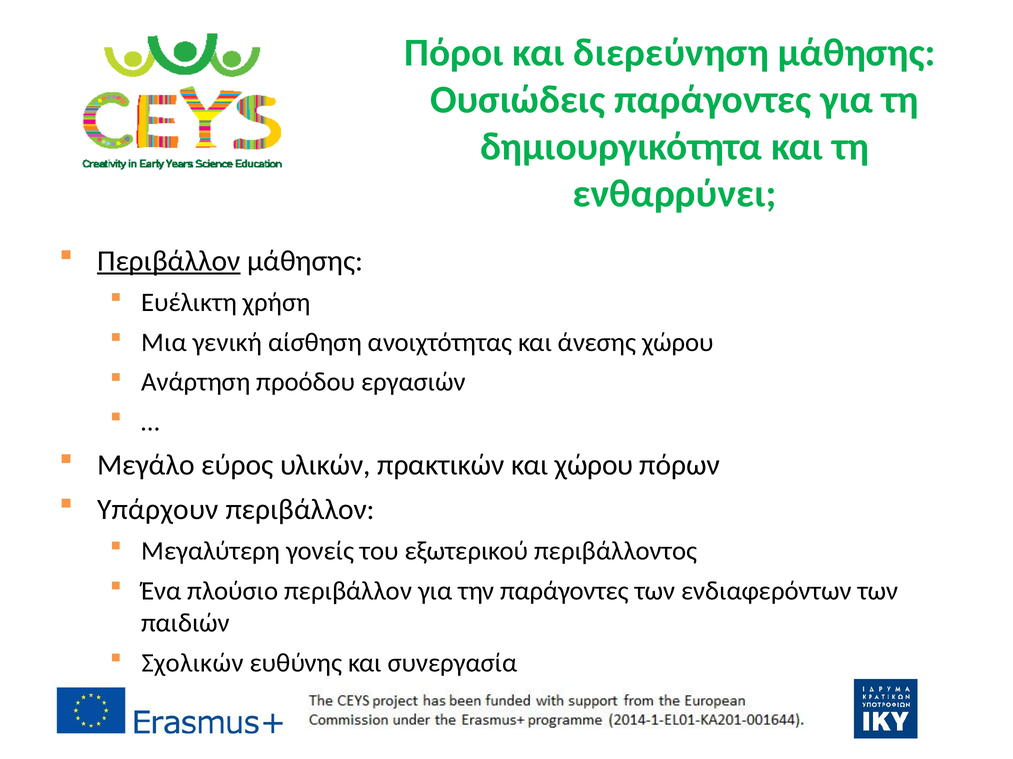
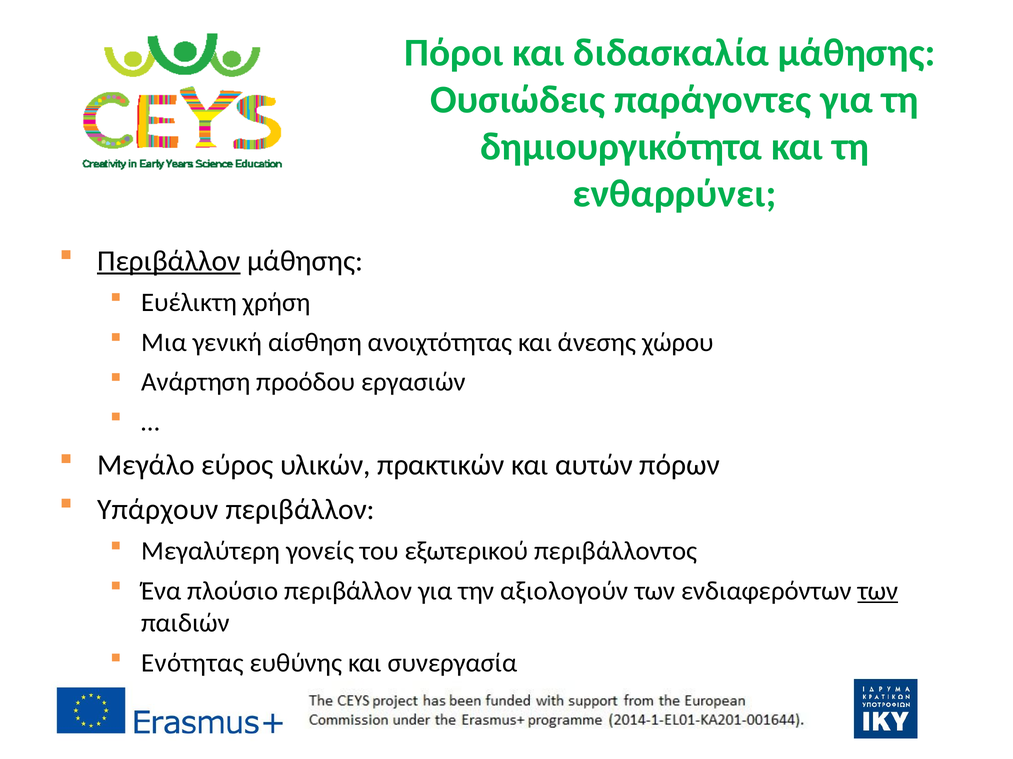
διερεύνηση: διερεύνηση -> διδασκαλία
και χώρου: χώρου -> αυτών
την παράγοντες: παράγοντες -> αξιολογούν
των at (878, 591) underline: none -> present
Σχολικών: Σχολικών -> Ενότητας
